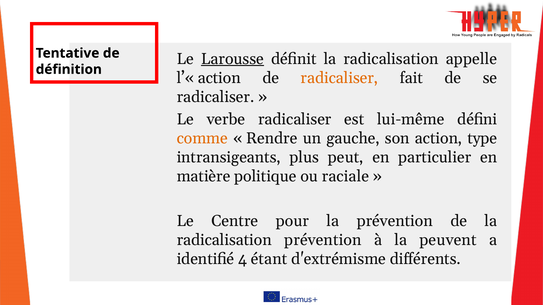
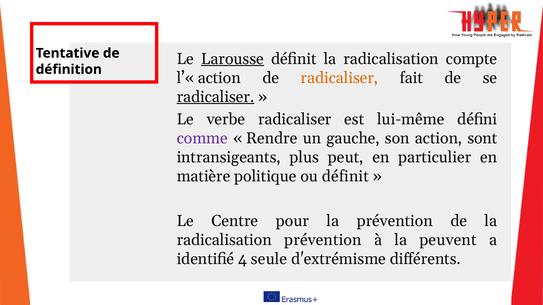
appelle: appelle -> compte
radicaliser at (215, 97) underline: none -> present
comme colour: orange -> purple
type: type -> sont
ou raciale: raciale -> définit
étant: étant -> seule
